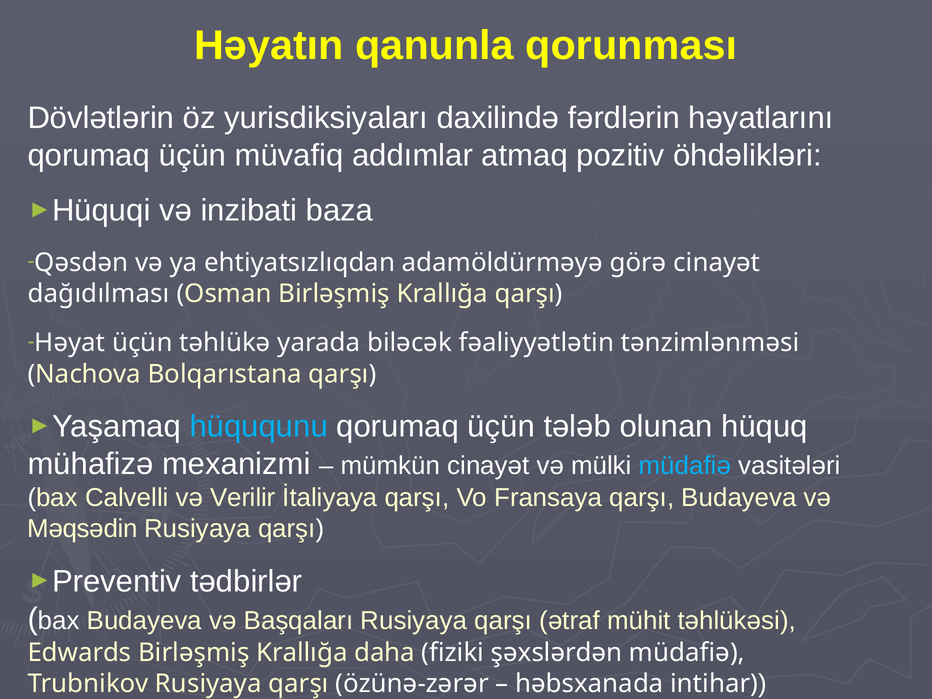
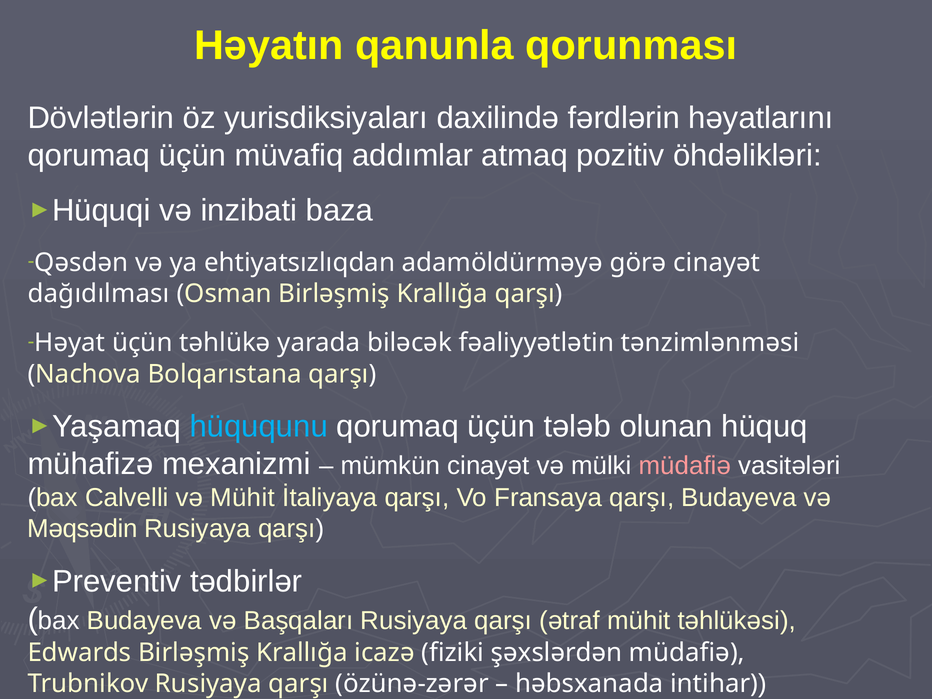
müdafiə at (685, 466) colour: light blue -> pink
və Verilir: Verilir -> Mühit
daha: daha -> icazə
